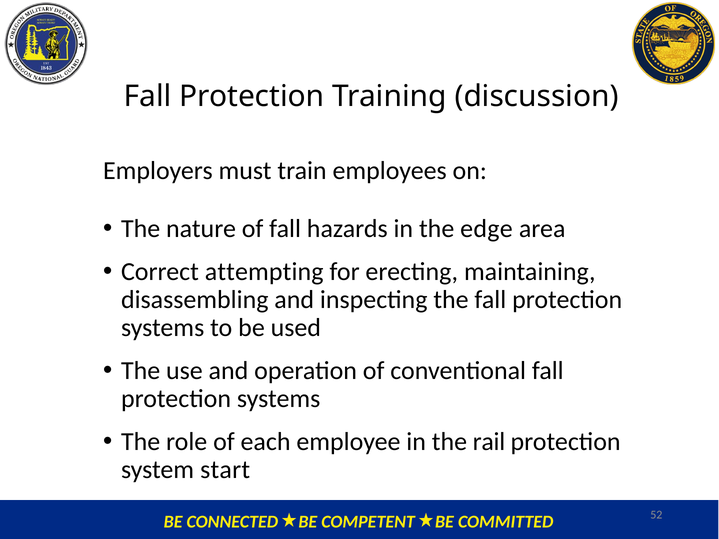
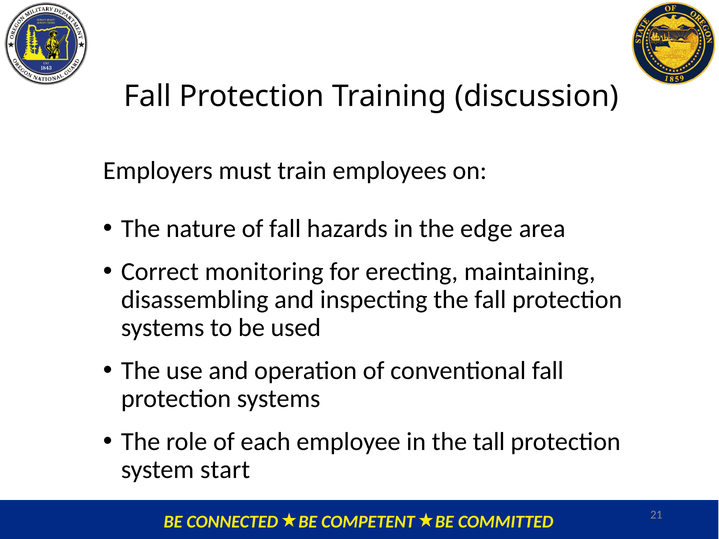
attempting: attempting -> monitoring
rail: rail -> tall
52: 52 -> 21
